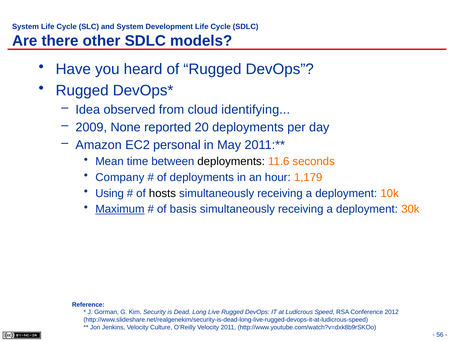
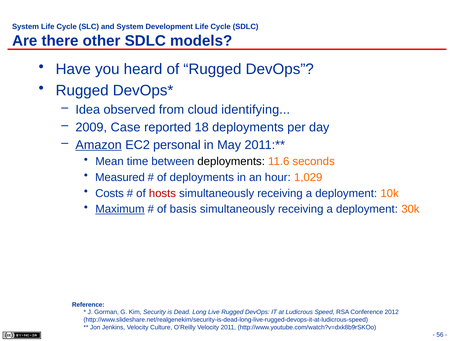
None: None -> Case
20: 20 -> 18
Amazon underline: none -> present
Company: Company -> Measured
1,179: 1,179 -> 1,029
Using: Using -> Costs
hosts colour: black -> red
